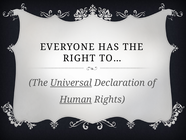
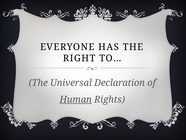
Universal underline: present -> none
